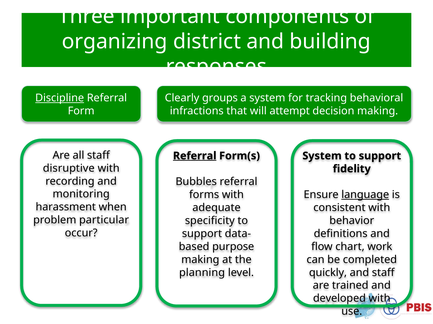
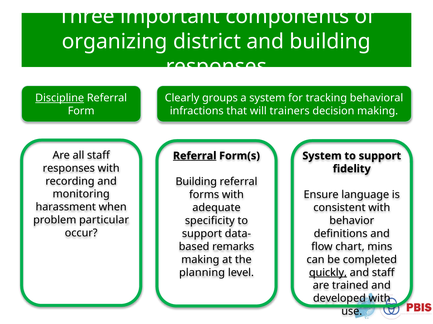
attempt: attempt -> trainers
disruptive at (69, 169): disruptive -> responses
Bubbles at (196, 182): Bubbles -> Building
language underline: present -> none
purpose: purpose -> remarks
work: work -> mins
quickly underline: none -> present
